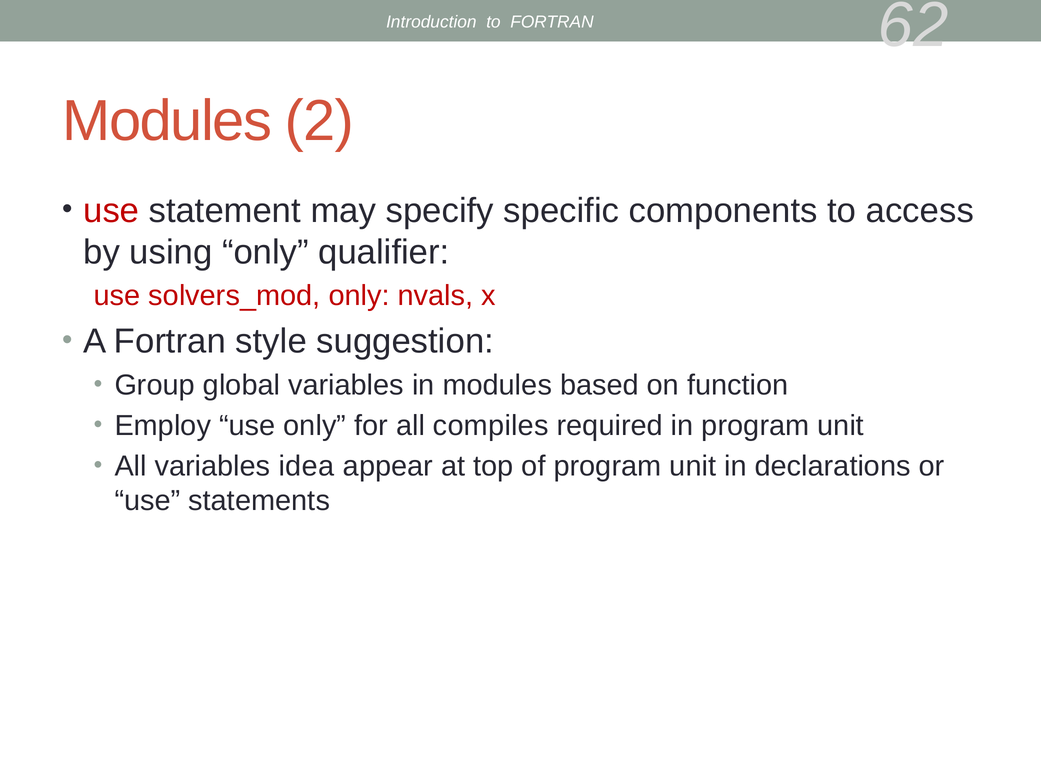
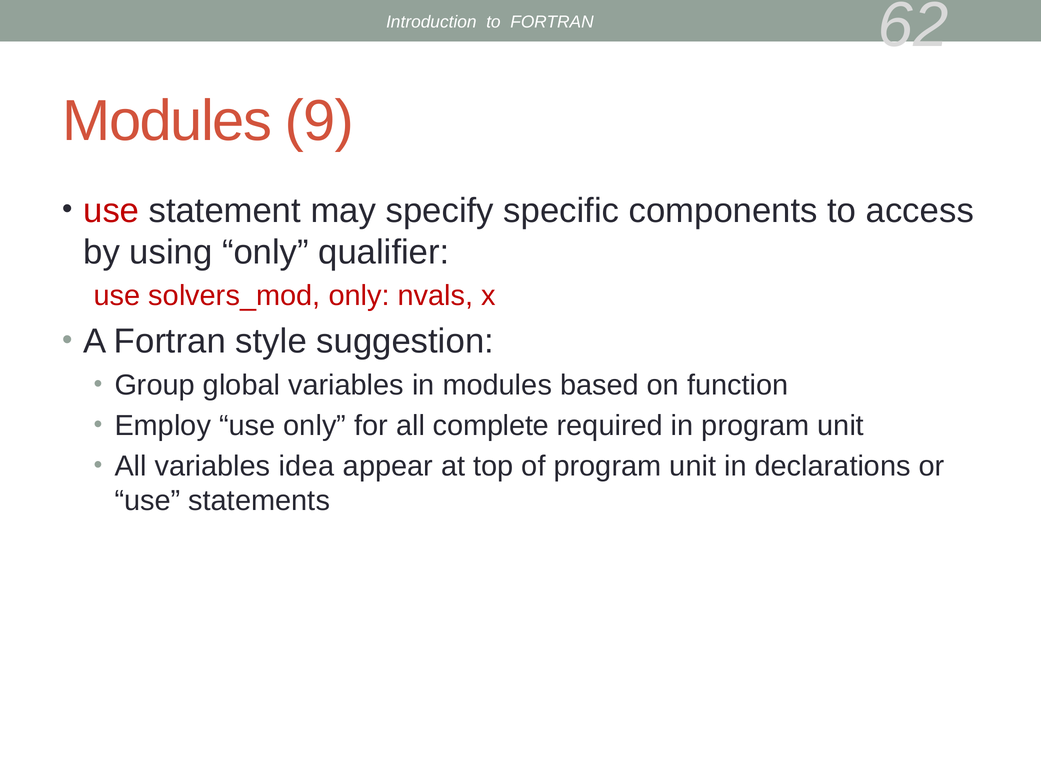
2: 2 -> 9
compiles: compiles -> complete
